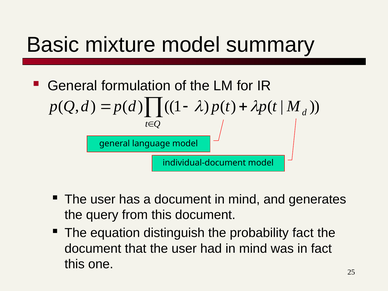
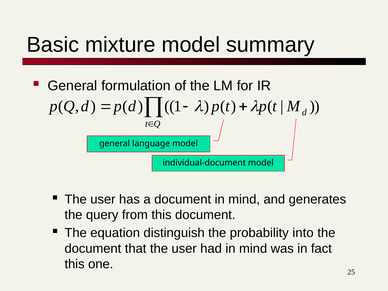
probability fact: fact -> into
